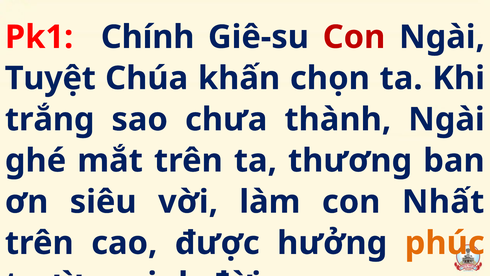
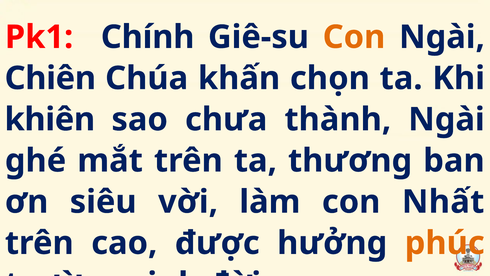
Con at (354, 37) colour: red -> orange
Tuyệt: Tuyệt -> Chiên
trắng: trắng -> khiên
